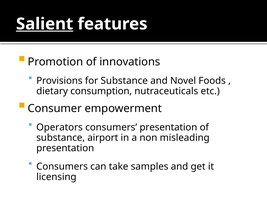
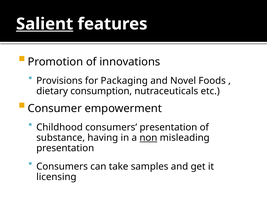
for Substance: Substance -> Packaging
Operators: Operators -> Childhood
airport: airport -> having
non underline: none -> present
